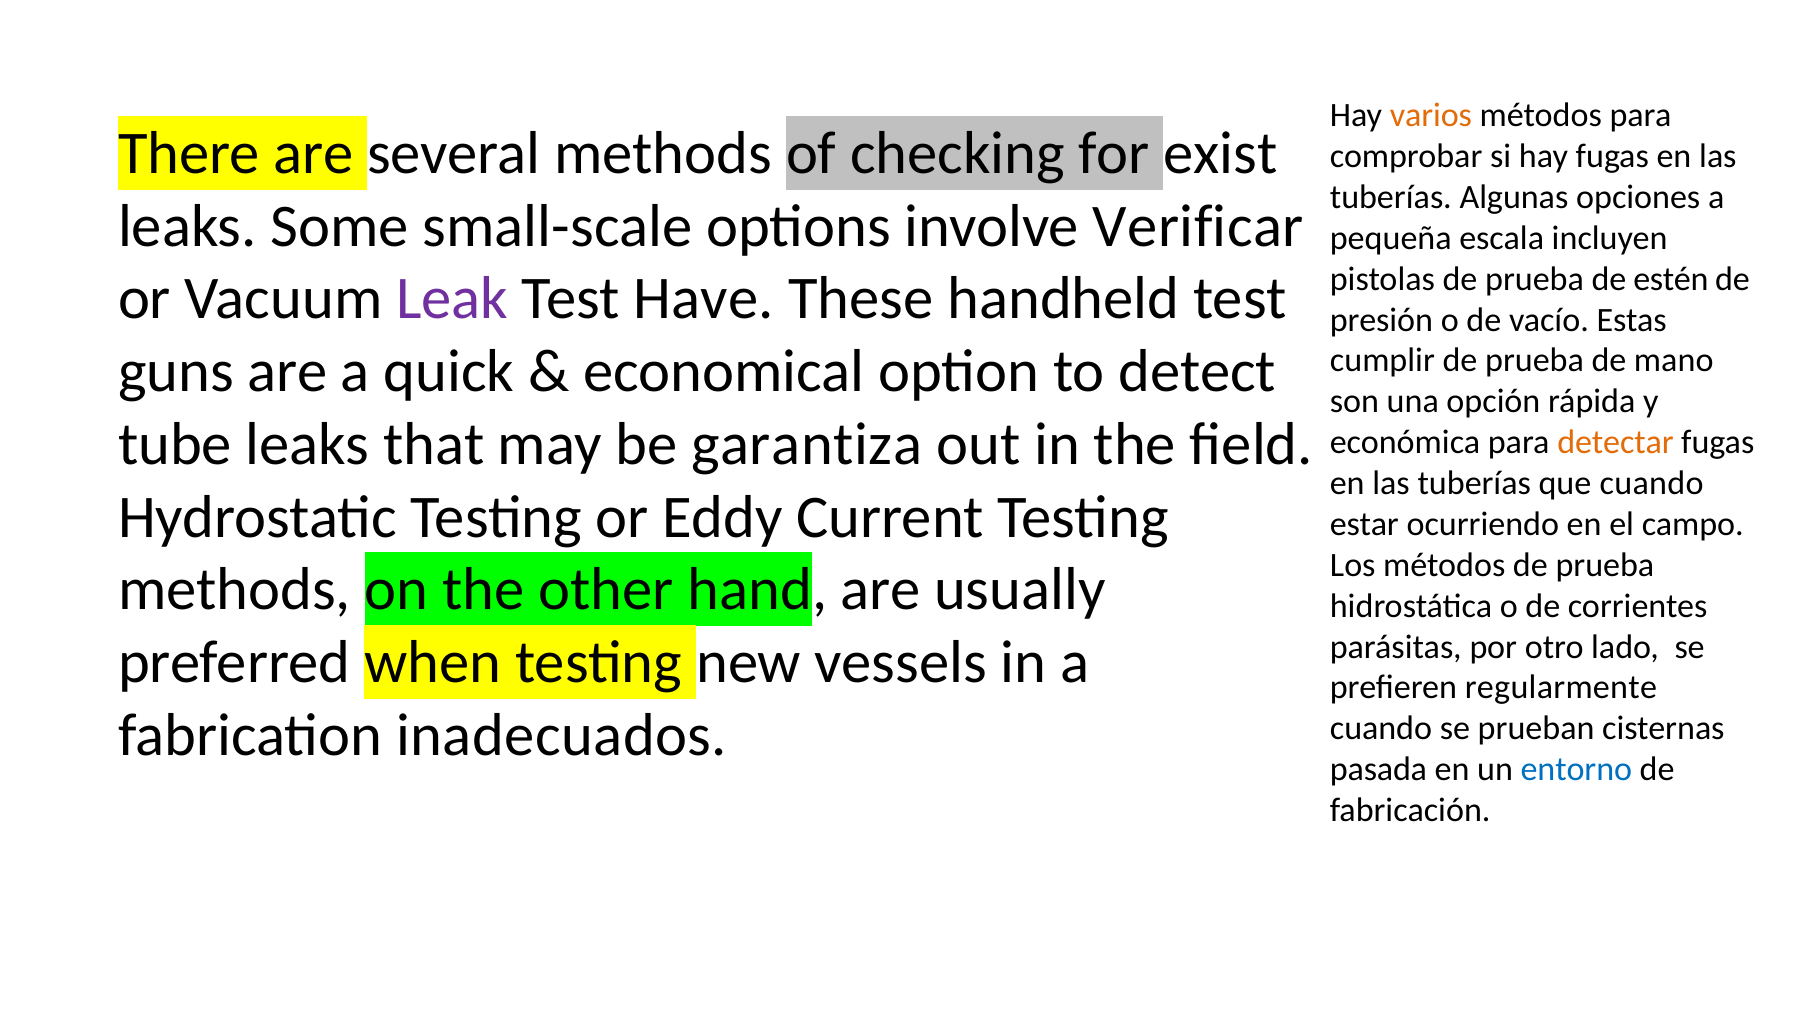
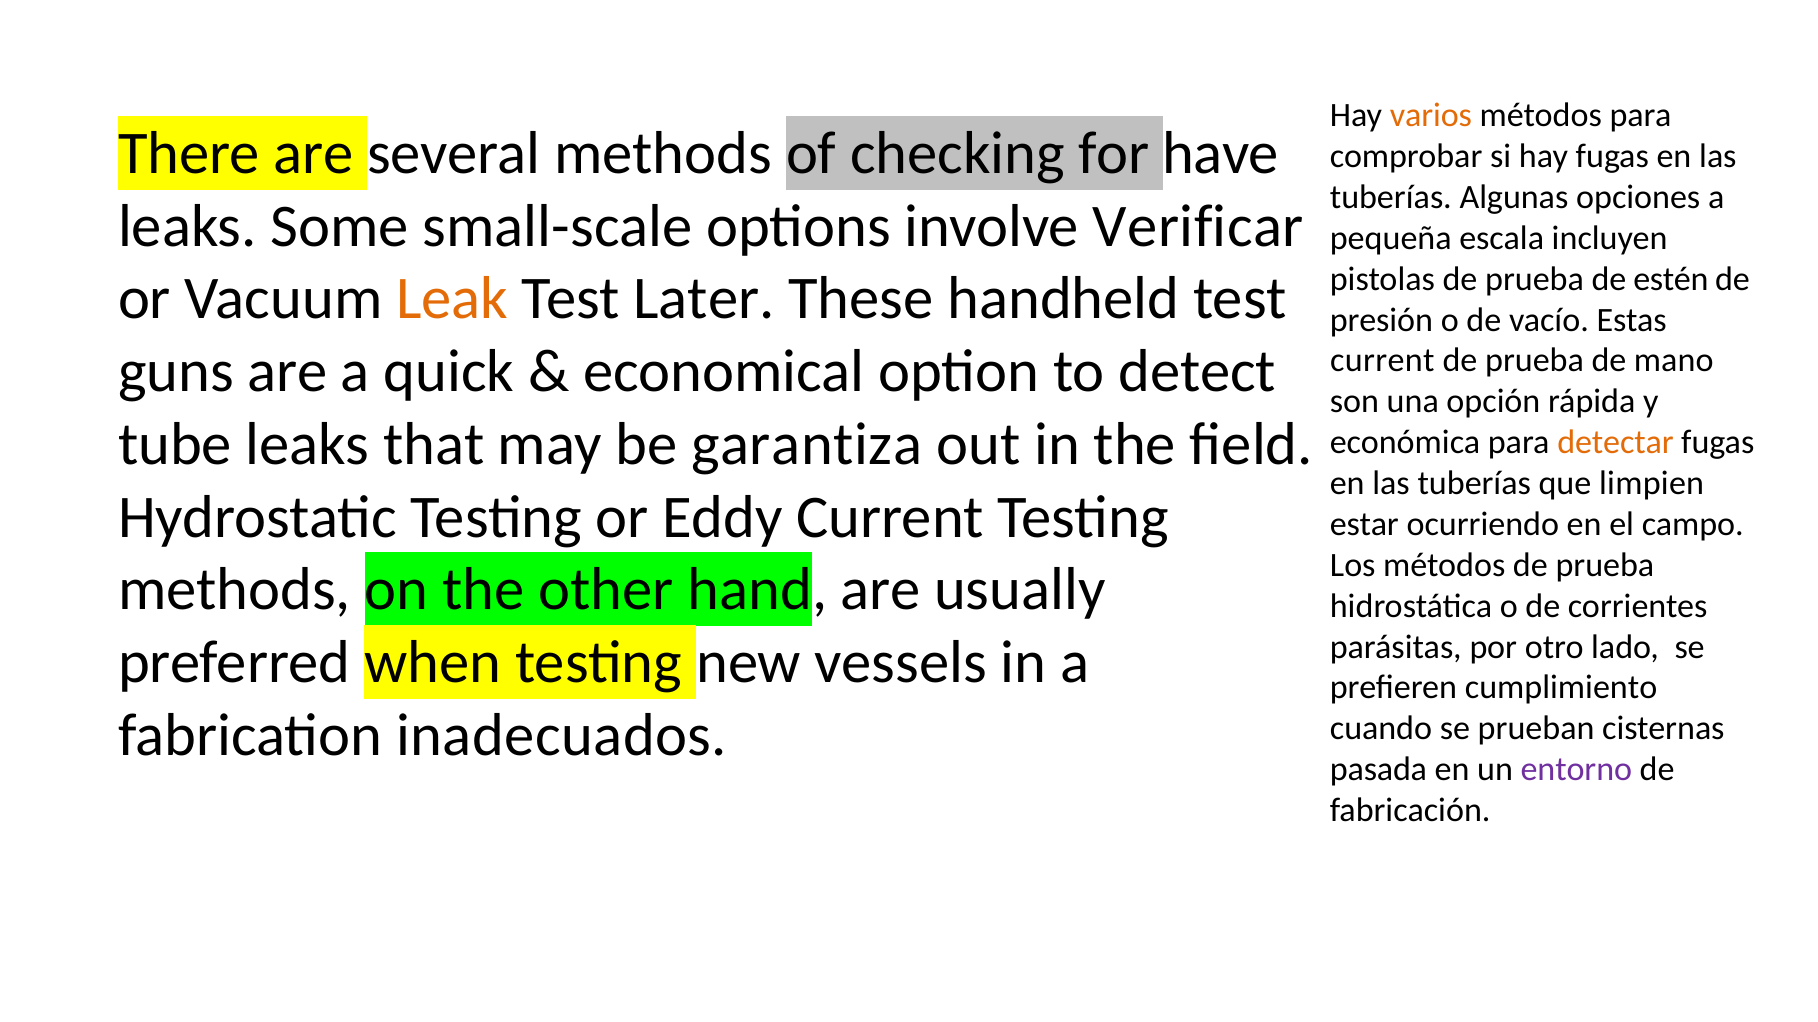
exist: exist -> have
Leak colour: purple -> orange
Have: Have -> Later
cumplir at (1382, 361): cumplir -> current
que cuando: cuando -> limpien
regularmente: regularmente -> cumplimiento
entorno colour: blue -> purple
